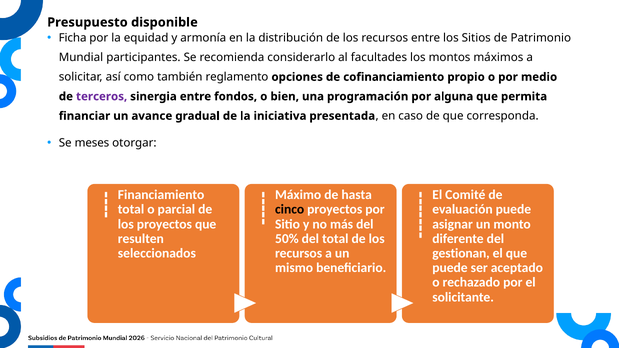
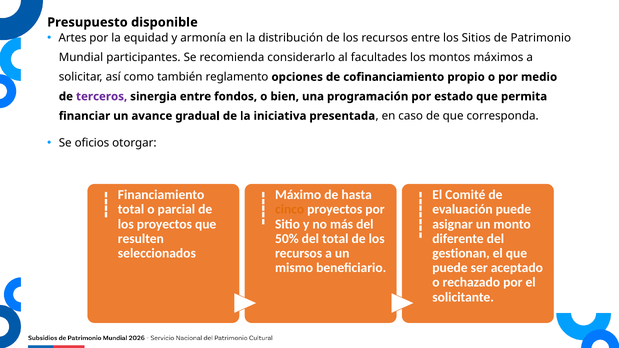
Ficha: Ficha -> Artes
alguna: alguna -> estado
meses: meses -> oficios
cinco colour: black -> orange
